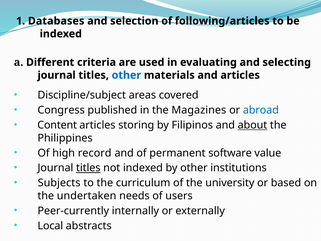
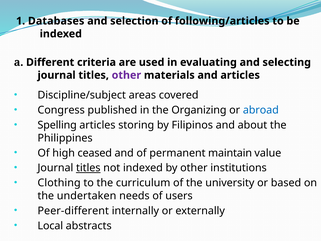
other at (126, 75) colour: blue -> purple
Magazines: Magazines -> Organizing
Content: Content -> Spelling
about underline: present -> none
record: record -> ceased
software: software -> maintain
Subjects: Subjects -> Clothing
Peer-currently: Peer-currently -> Peer-different
